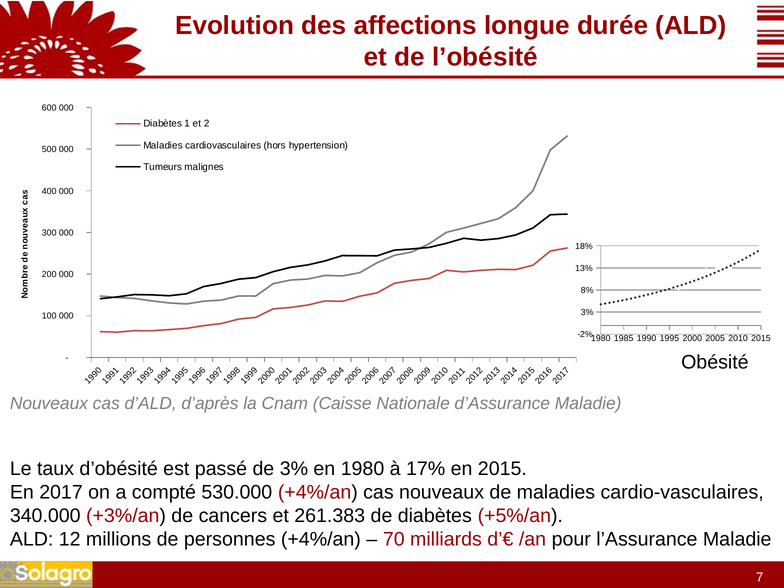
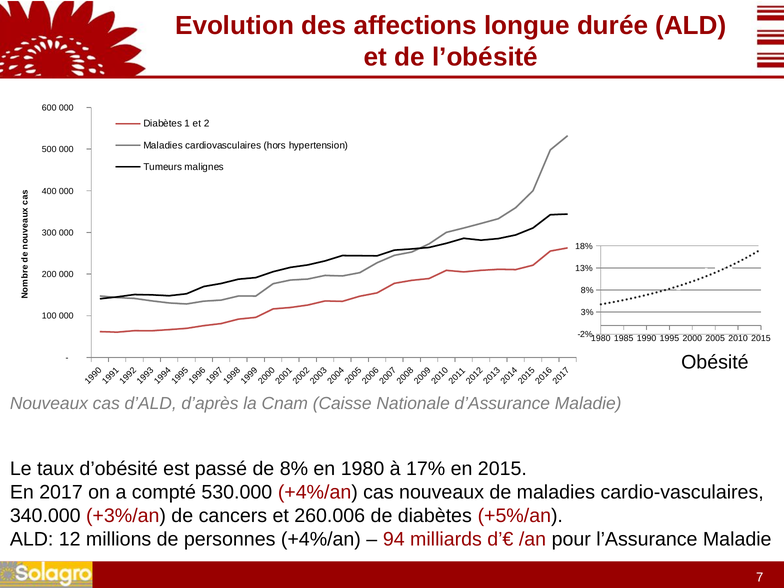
de 3%: 3% -> 8%
261.383: 261.383 -> 260.006
70: 70 -> 94
